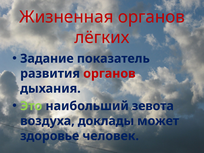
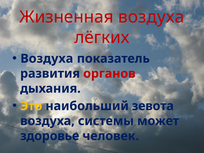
Жизненная органов: органов -> воздуха
Задание at (47, 59): Задание -> Воздуха
Это colour: light green -> yellow
доклады: доклады -> системы
